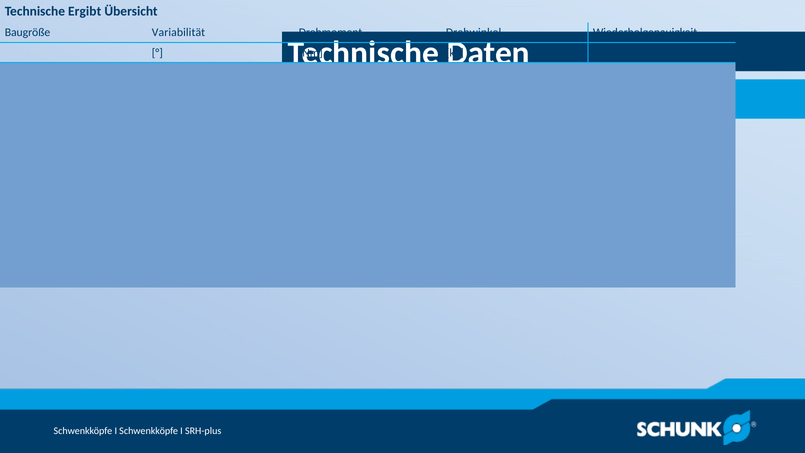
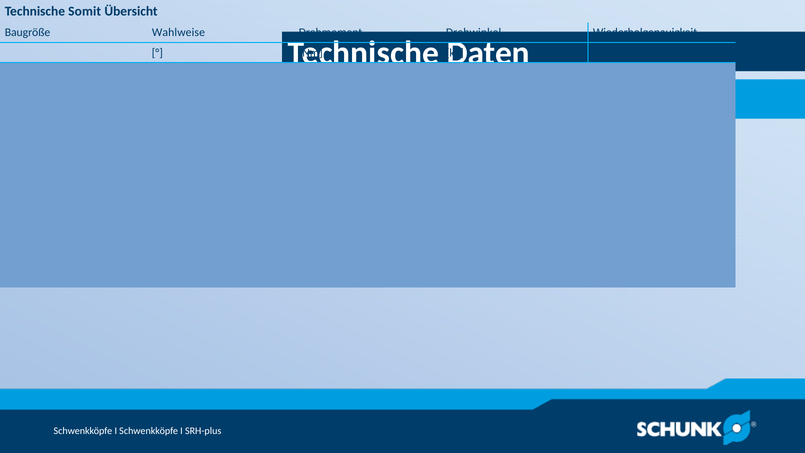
Ergibt: Ergibt -> Somit
Variabilität: Variabilität -> Wahlweise
